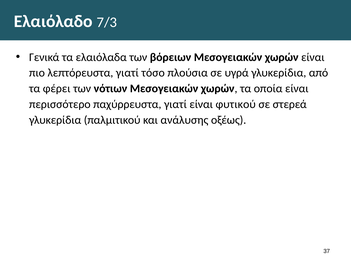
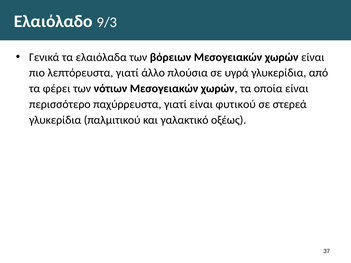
7/3: 7/3 -> 9/3
τόσο: τόσο -> άλλο
ανάλυσης: ανάλυσης -> γαλακτικό
